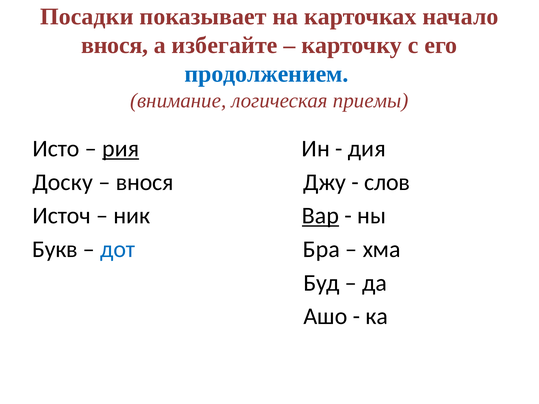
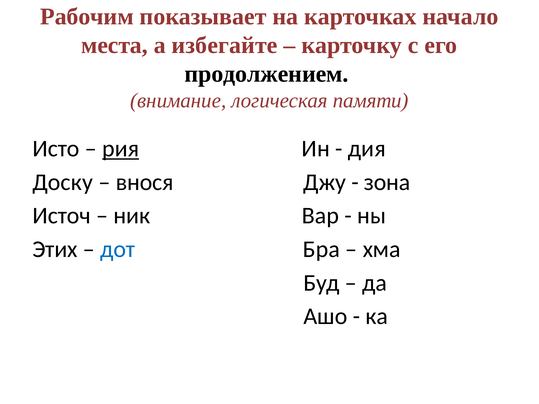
Посадки: Посадки -> Рабочим
внося at (115, 45): внося -> места
продолжением colour: blue -> black
приемы: приемы -> памяти
слов: слов -> зона
Вар underline: present -> none
Букв: Букв -> Этих
